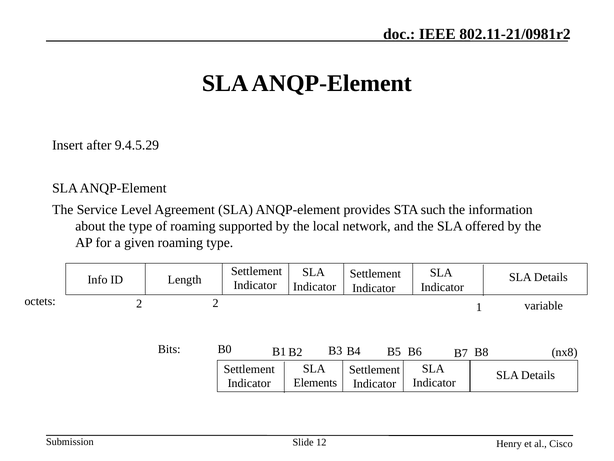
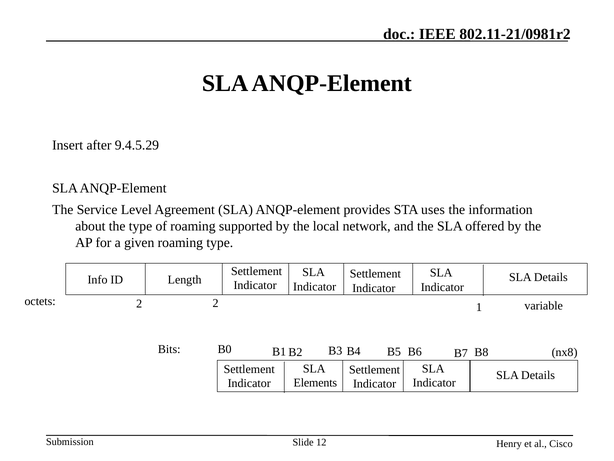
such: such -> uses
